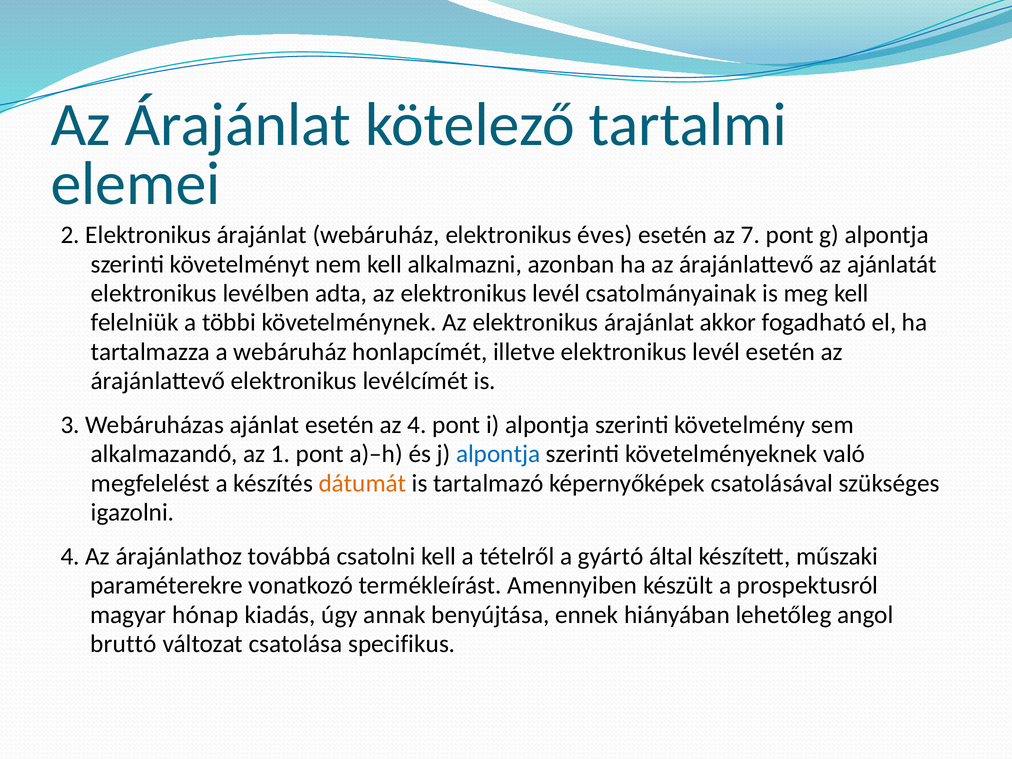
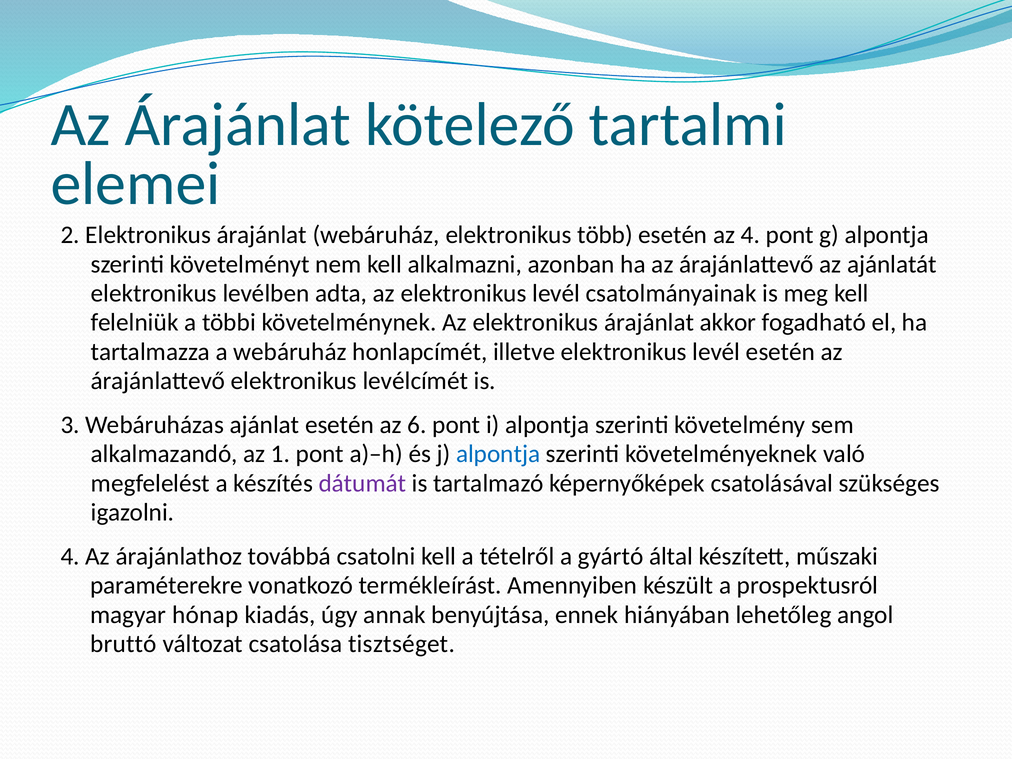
éves: éves -> több
az 7: 7 -> 4
az 4: 4 -> 6
dátumát colour: orange -> purple
specifikus: specifikus -> tisztséget
